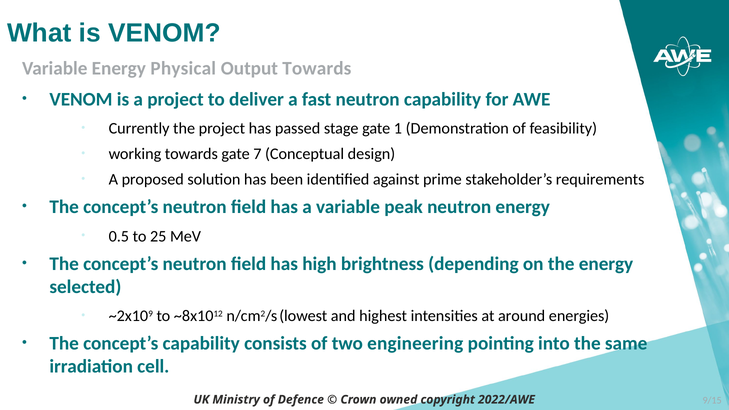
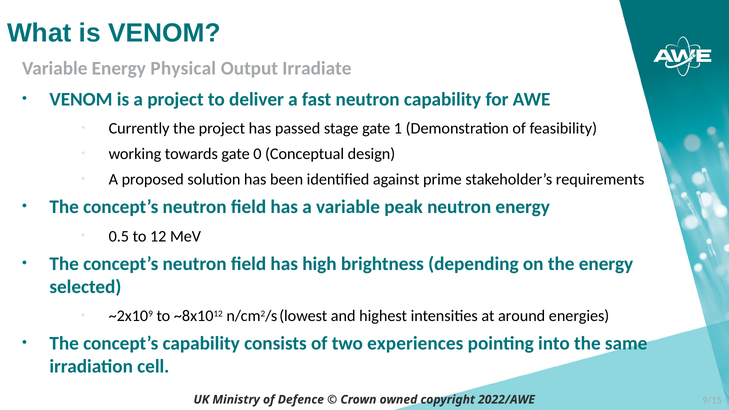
Output Towards: Towards -> Irradiate
7: 7 -> 0
25: 25 -> 12
engineering: engineering -> experiences
